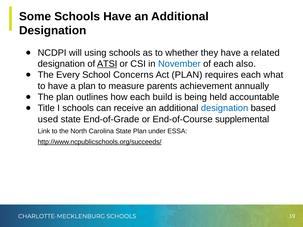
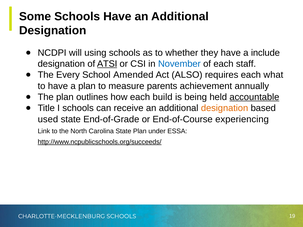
related: related -> include
also: also -> staff
Concerns: Concerns -> Amended
Act PLAN: PLAN -> ALSO
accountable underline: none -> present
designation at (225, 108) colour: blue -> orange
supplemental: supplemental -> experiencing
